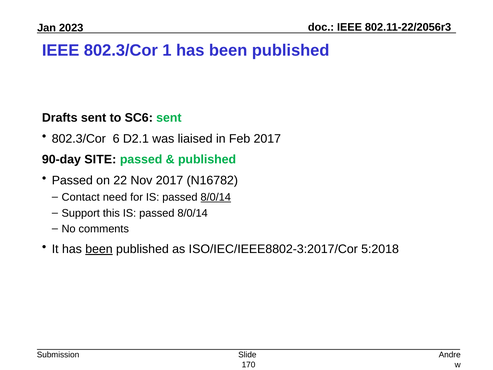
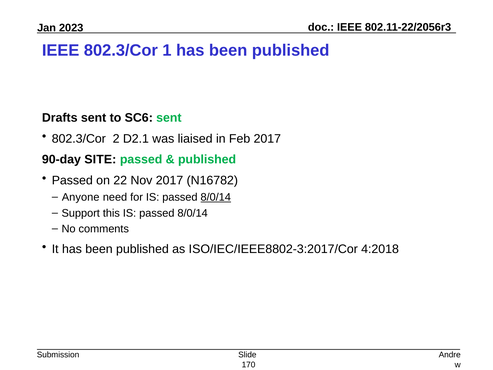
6: 6 -> 2
Contact: Contact -> Anyone
been at (99, 249) underline: present -> none
5:2018: 5:2018 -> 4:2018
